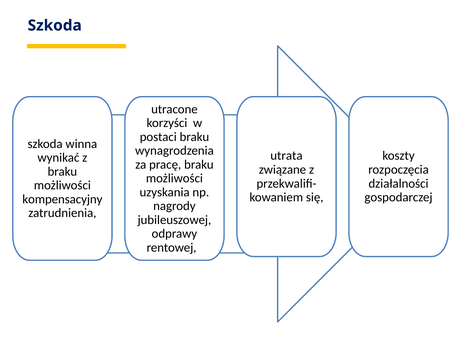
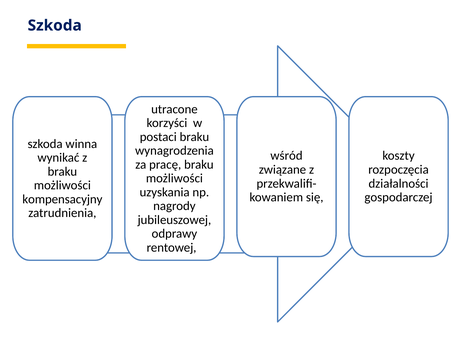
utrata: utrata -> wśród
